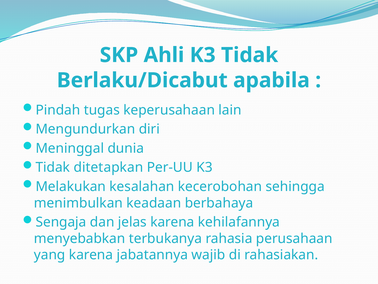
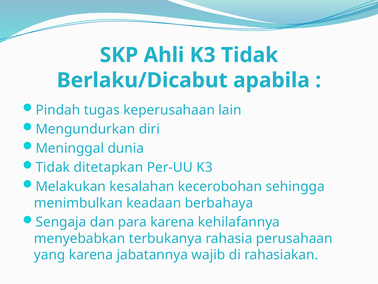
jelas: jelas -> para
